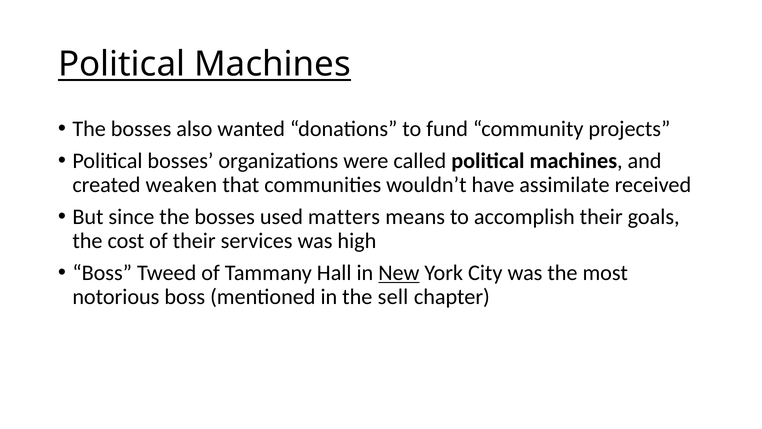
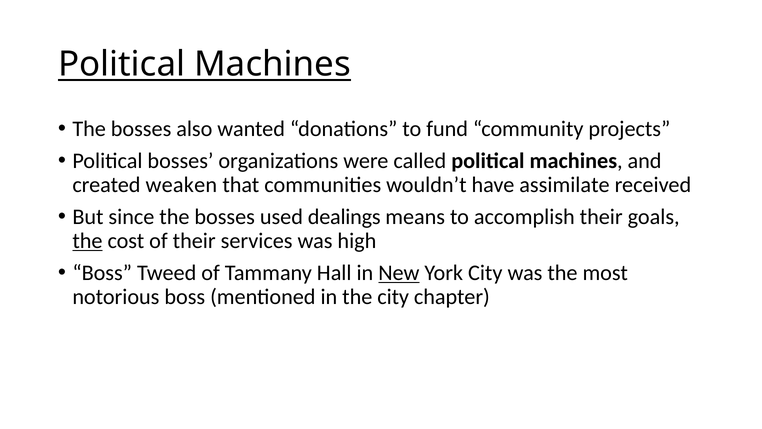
matters: matters -> dealings
the at (87, 241) underline: none -> present
the sell: sell -> city
